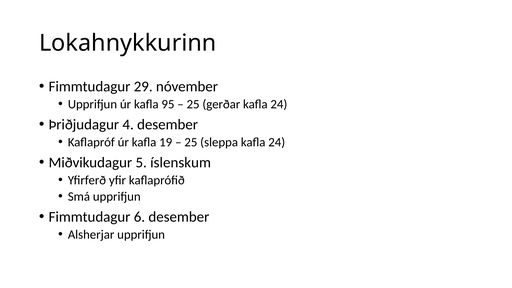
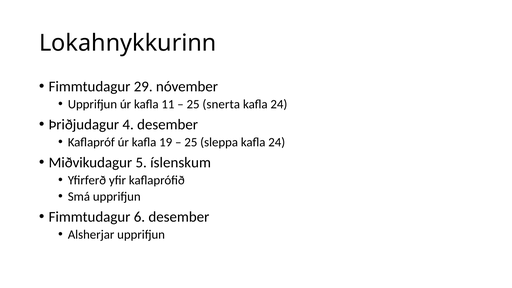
95: 95 -> 11
gerðar: gerðar -> snerta
